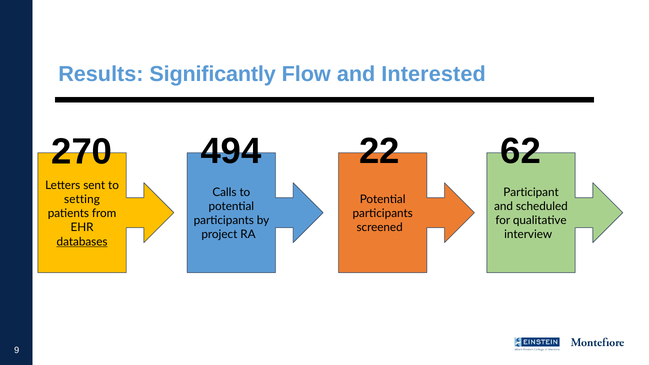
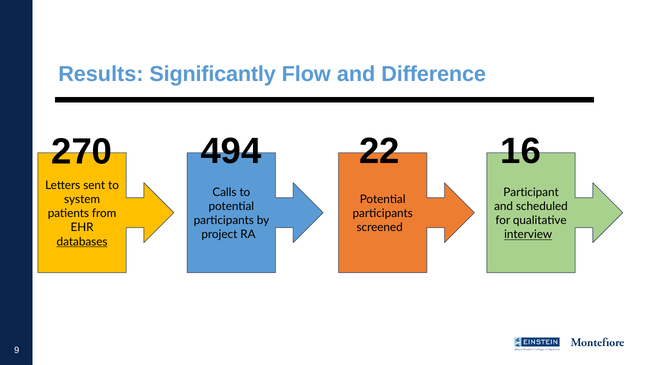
Interested: Interested -> Difference
62: 62 -> 16
setting: setting -> system
interview underline: none -> present
